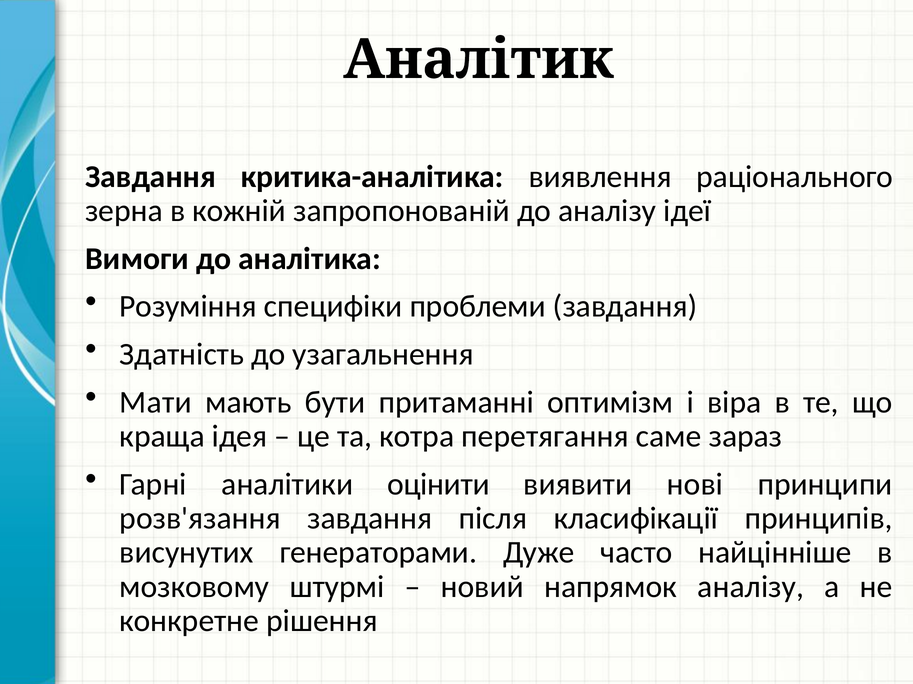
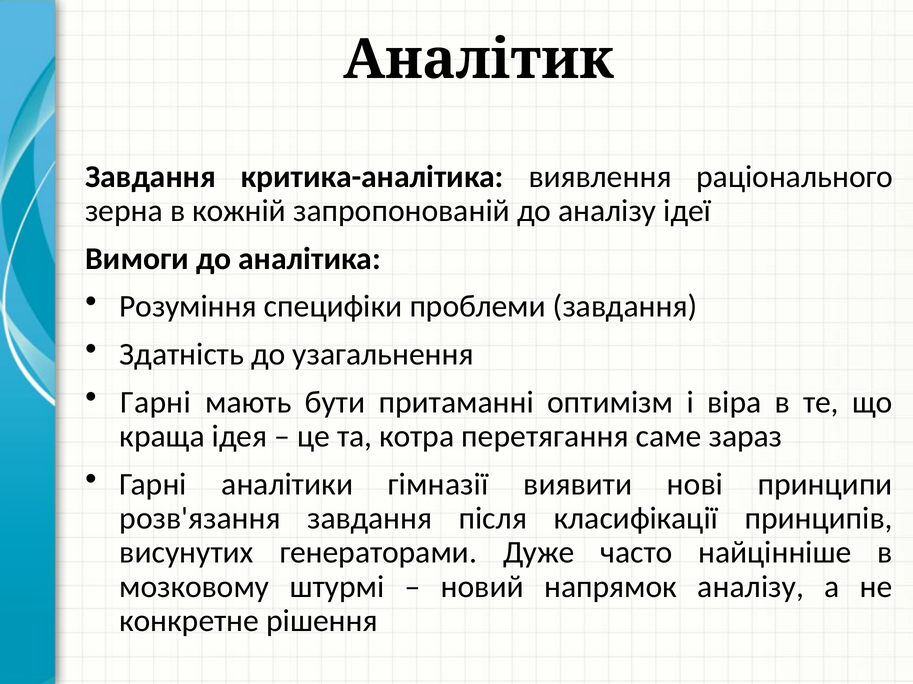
Мати at (156, 403): Мати -> Гарні
оцінити: оцінити -> гімназії
